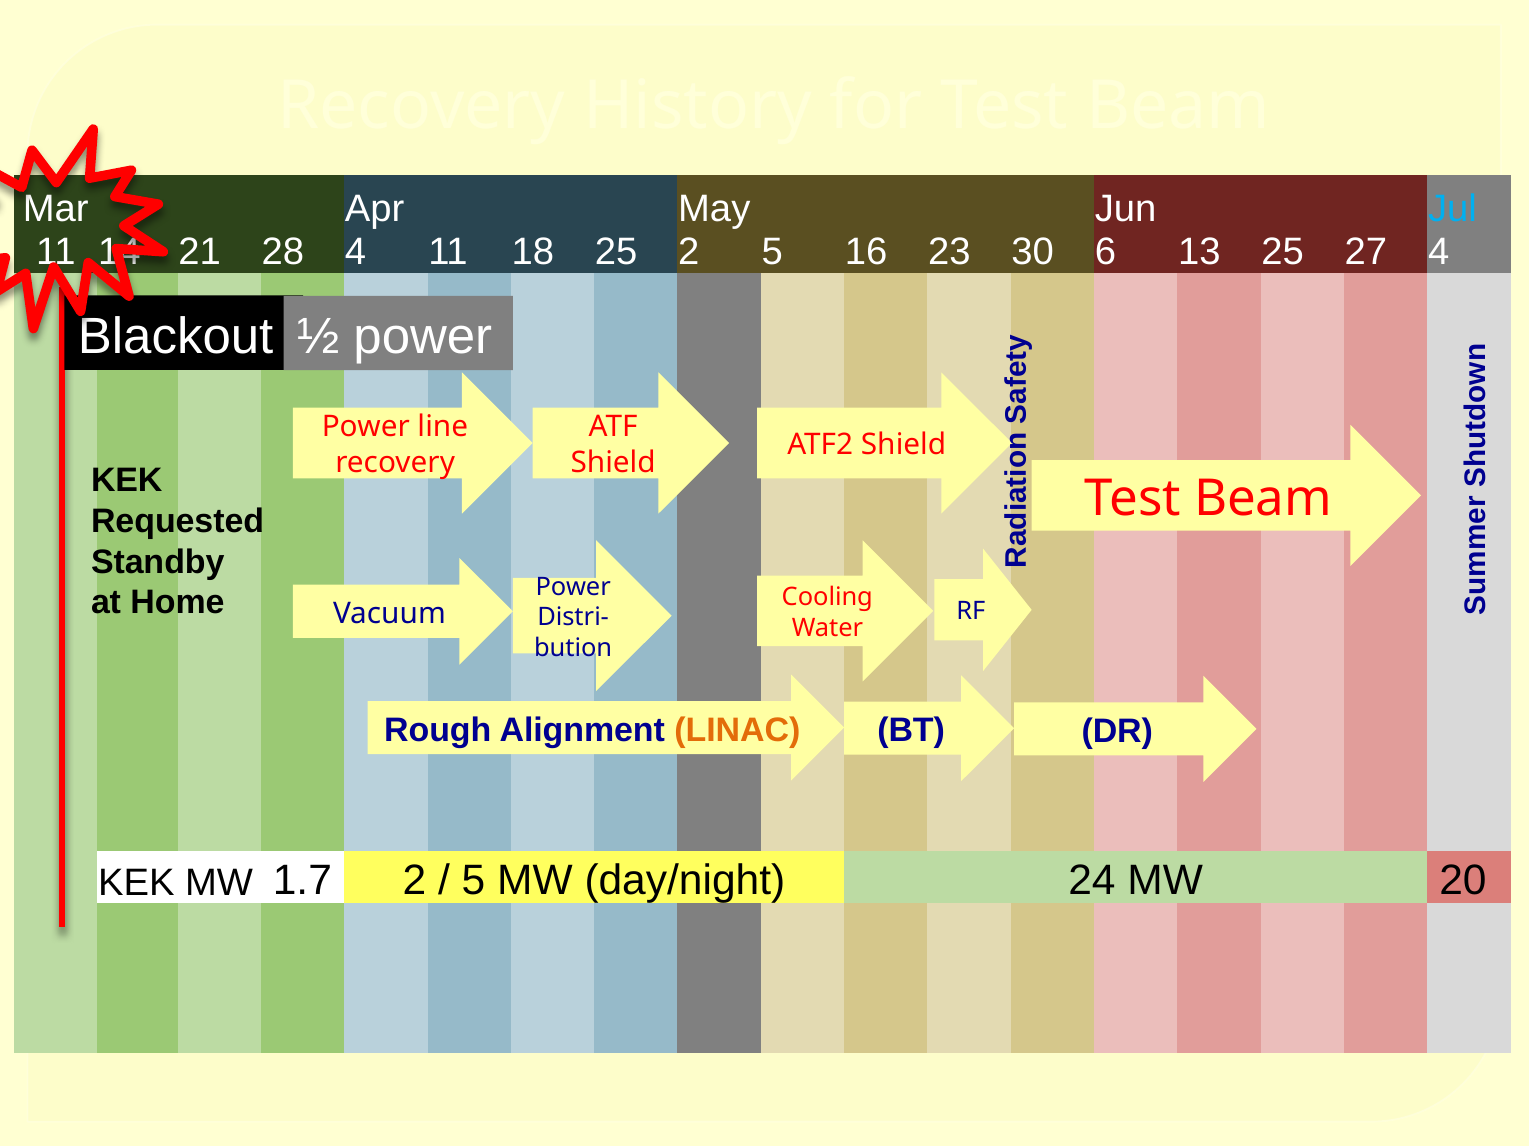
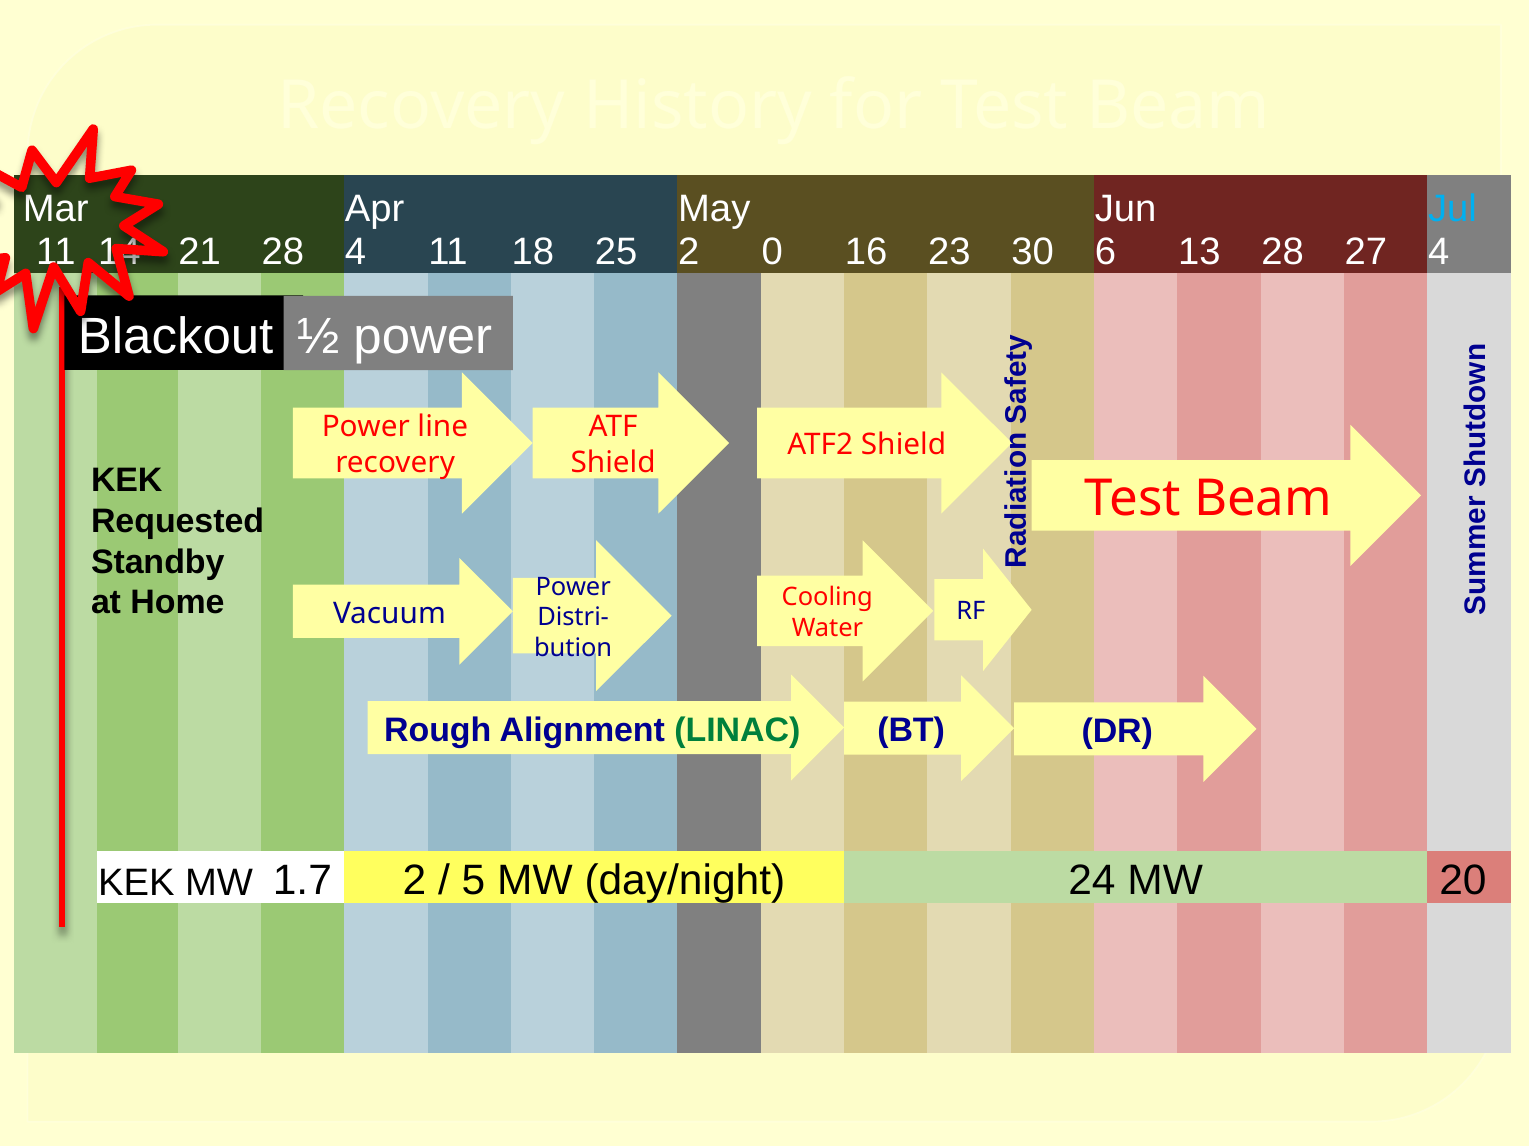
2 5: 5 -> 0
13 25: 25 -> 28
LINAC colour: orange -> green
